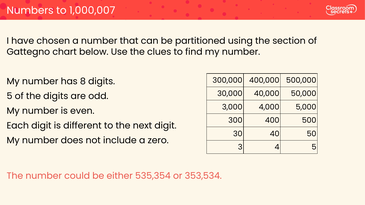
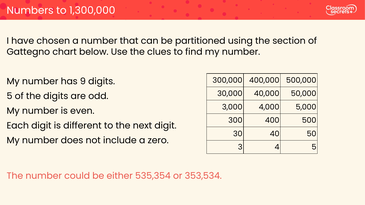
1,000,007: 1,000,007 -> 1,300,000
8: 8 -> 9
